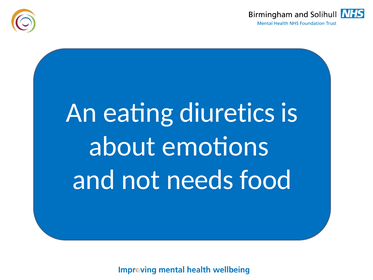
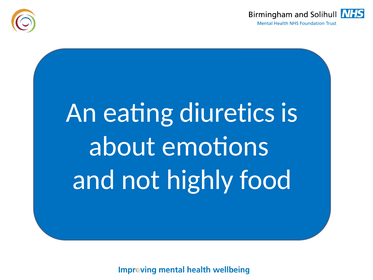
needs: needs -> highly
